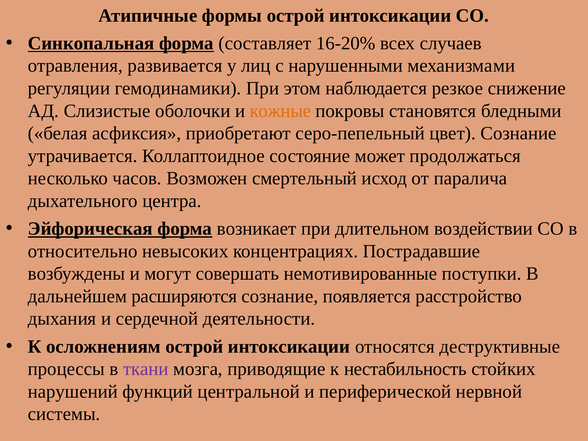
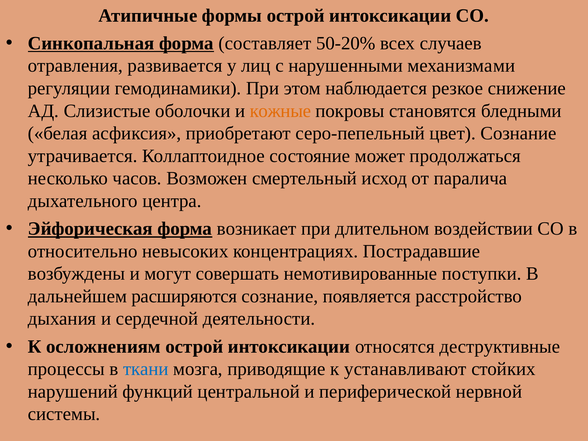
16-20%: 16-20% -> 50-20%
ткани colour: purple -> blue
нестабильность: нестабильность -> устанавливают
